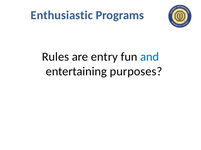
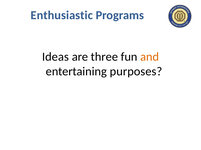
Rules: Rules -> Ideas
entry: entry -> three
and colour: blue -> orange
